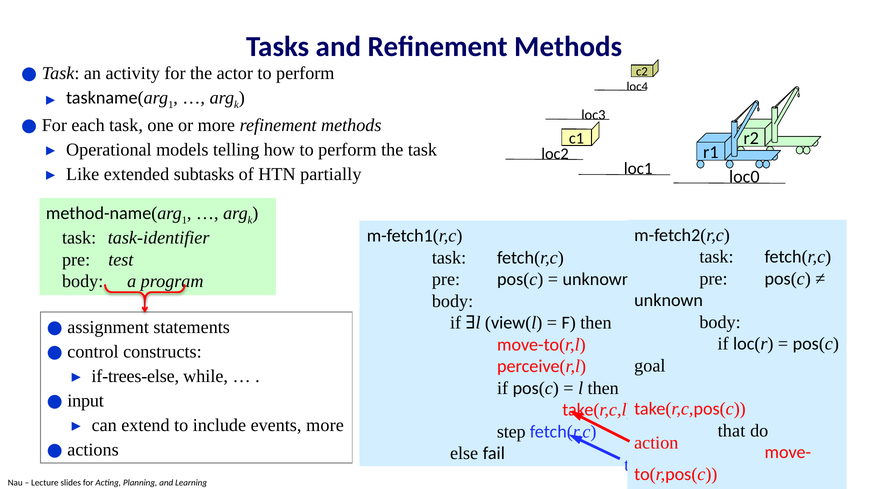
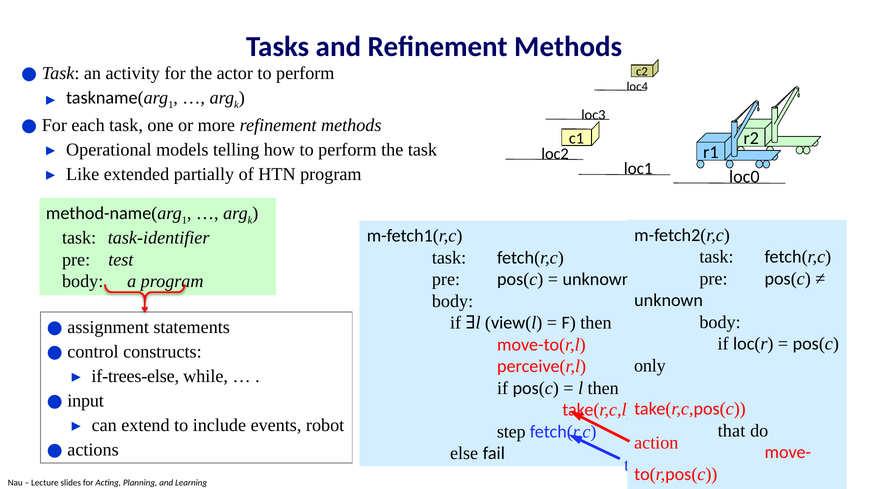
subtasks: subtasks -> partially
HTN partially: partially -> program
goal: goal -> only
events more: more -> robot
